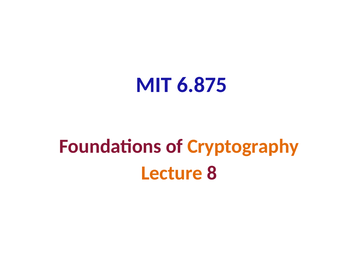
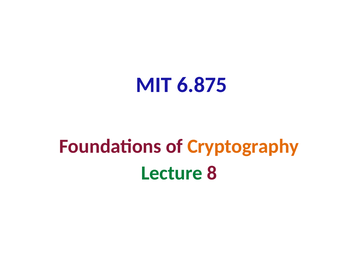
Lecture colour: orange -> green
